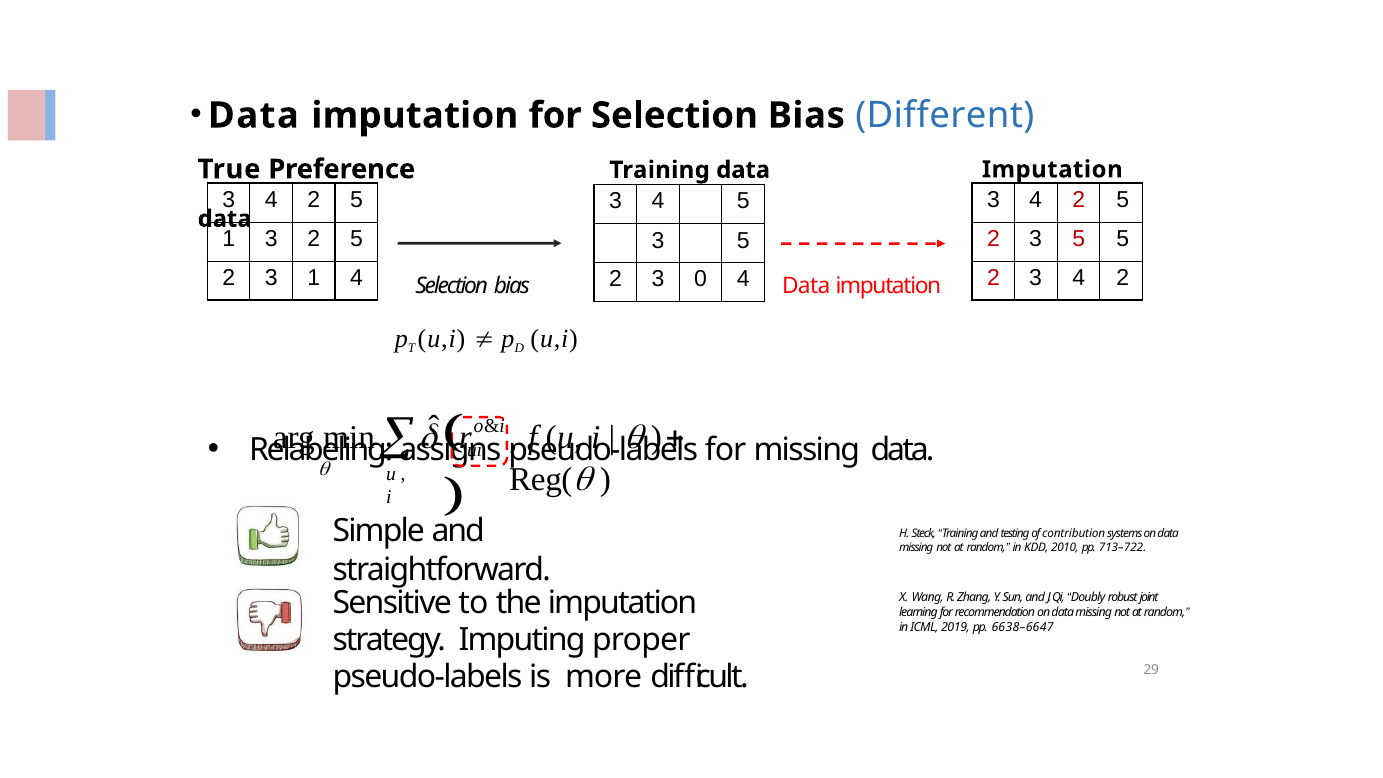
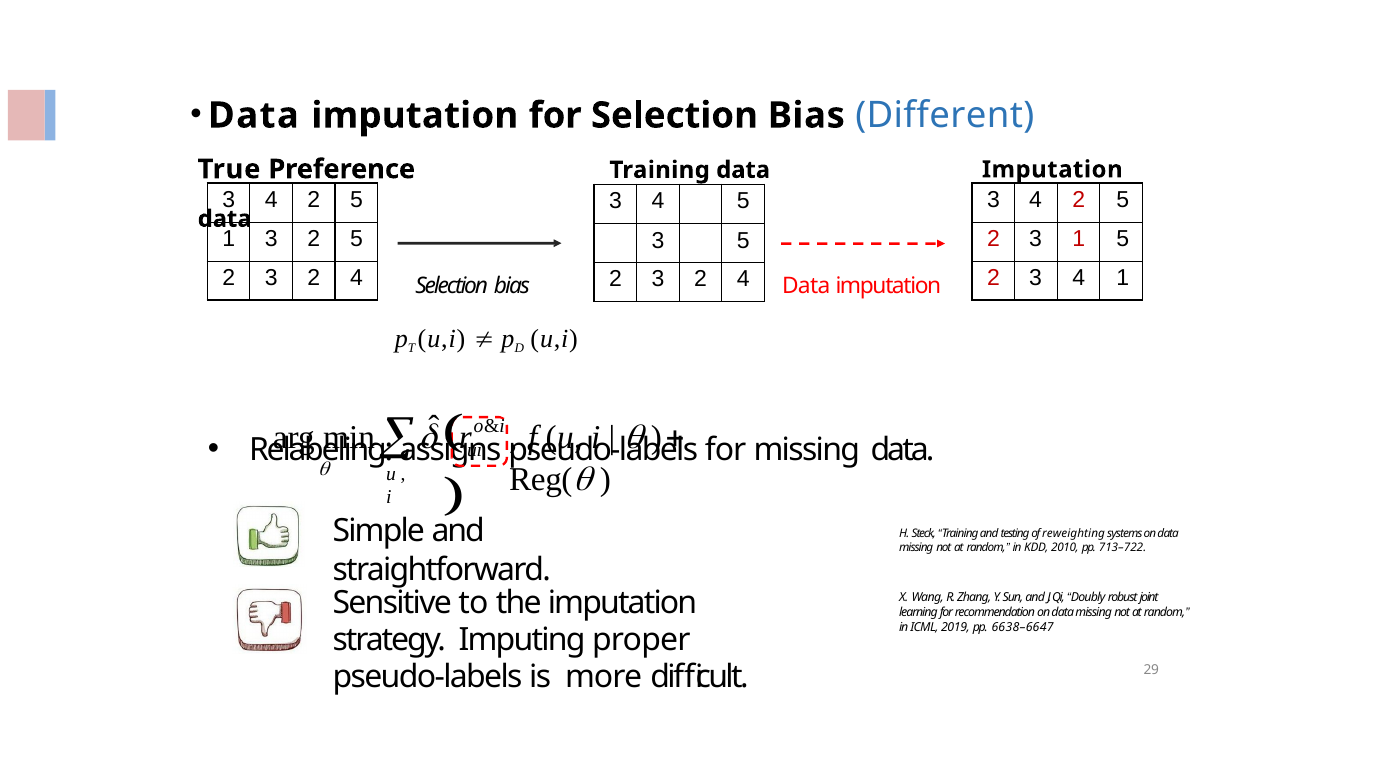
2 3 5: 5 -> 1
1 at (314, 278): 1 -> 2
2 3 4 2: 2 -> 1
0 at (701, 279): 0 -> 2
contribution: contribution -> reweighting
